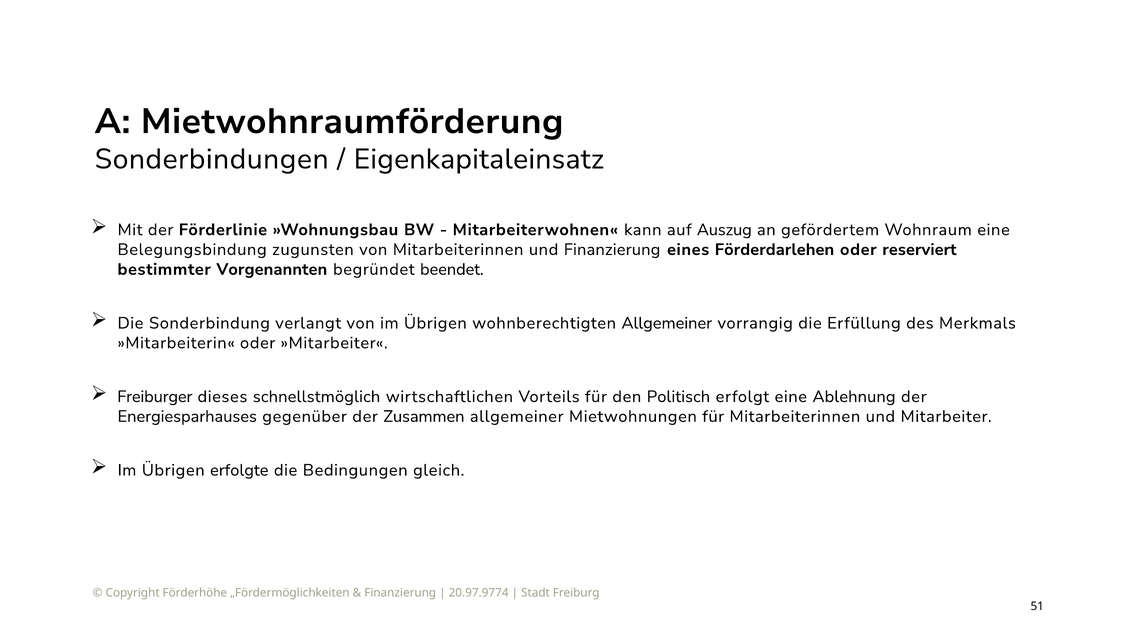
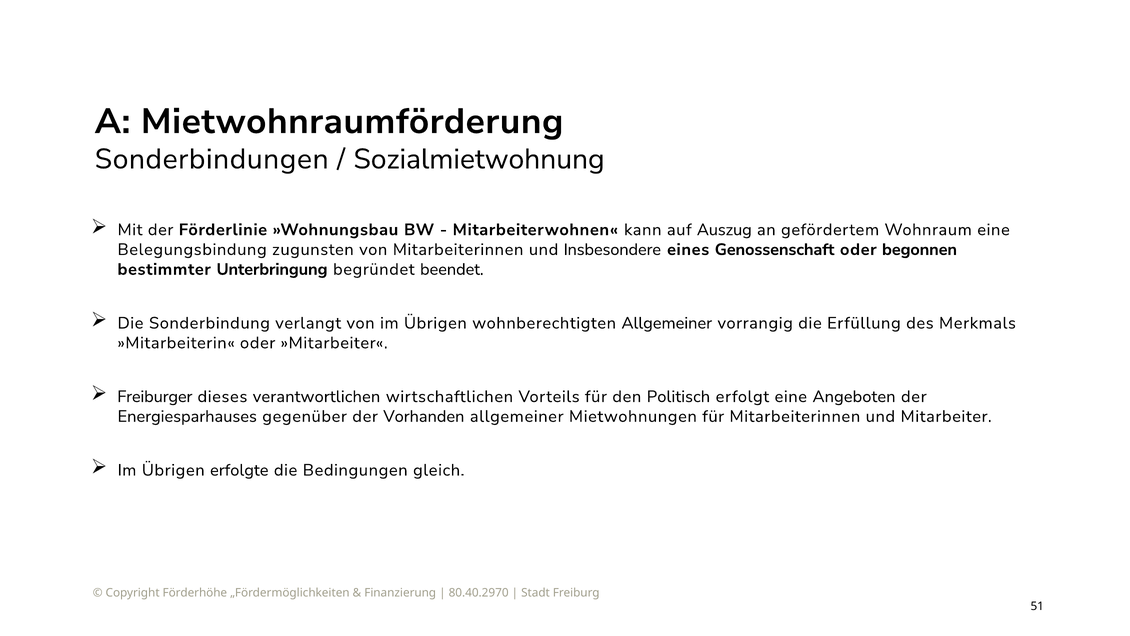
Eigenkapitaleinsatz: Eigenkapitaleinsatz -> Sozialmietwohnung
und Finanzierung: Finanzierung -> Insbesondere
Förderdarlehen: Förderdarlehen -> Genossenschaft
reserviert: reserviert -> begonnen
Vorgenannten: Vorgenannten -> Unterbringung
schnellstmöglich: schnellstmöglich -> verantwortlichen
Ablehnung: Ablehnung -> Angeboten
Zusammen: Zusammen -> Vorhanden
20.97.9774: 20.97.9774 -> 80.40.2970
